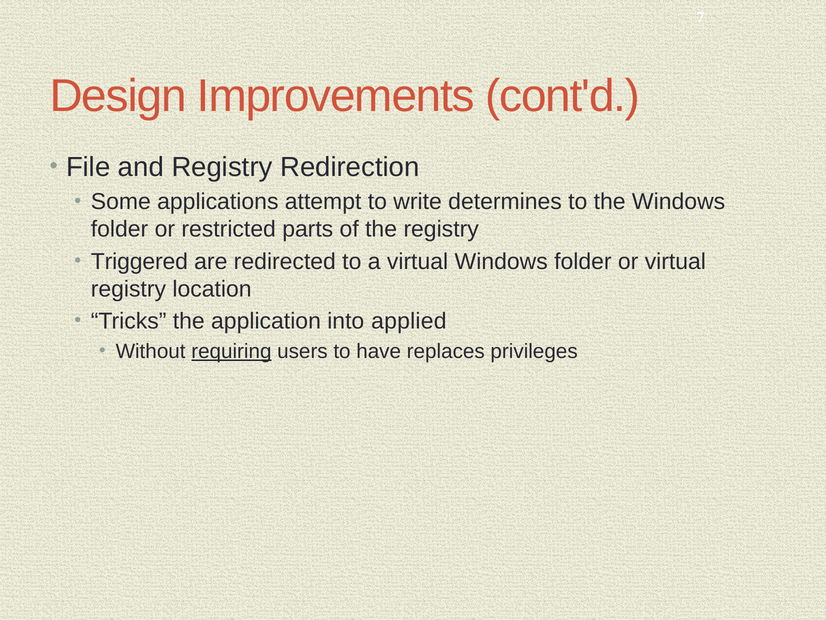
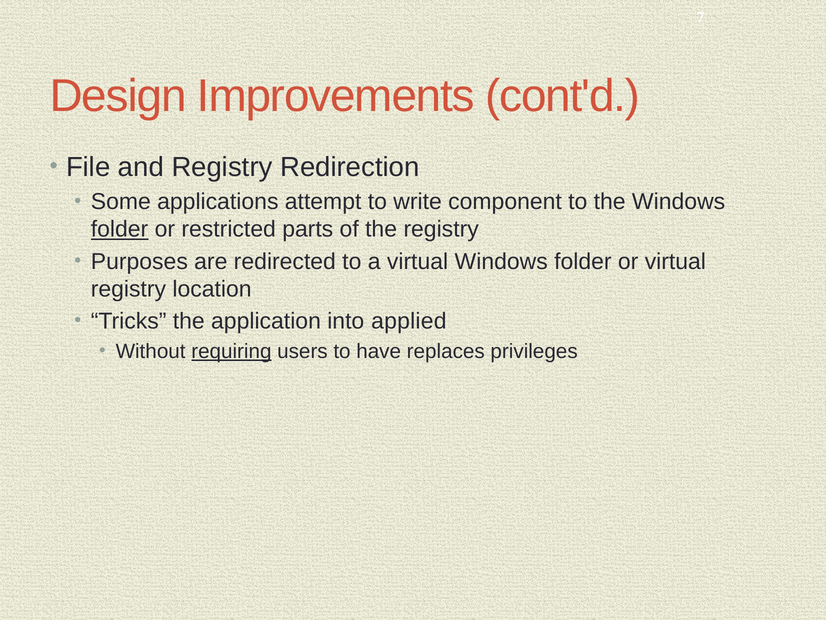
determines: determines -> component
folder at (120, 229) underline: none -> present
Triggered: Triggered -> Purposes
